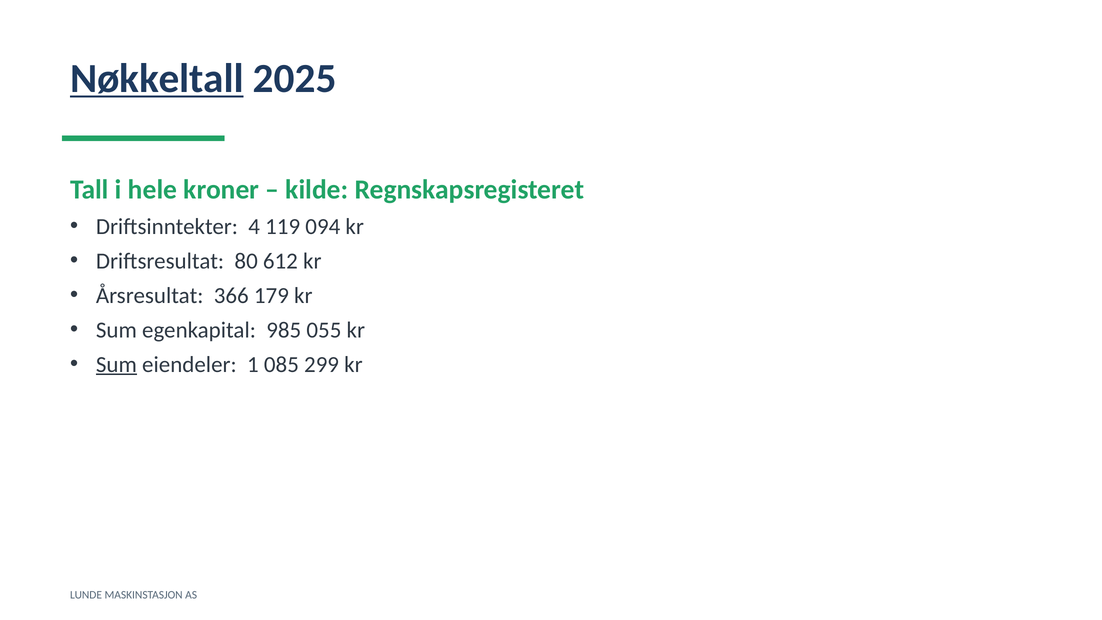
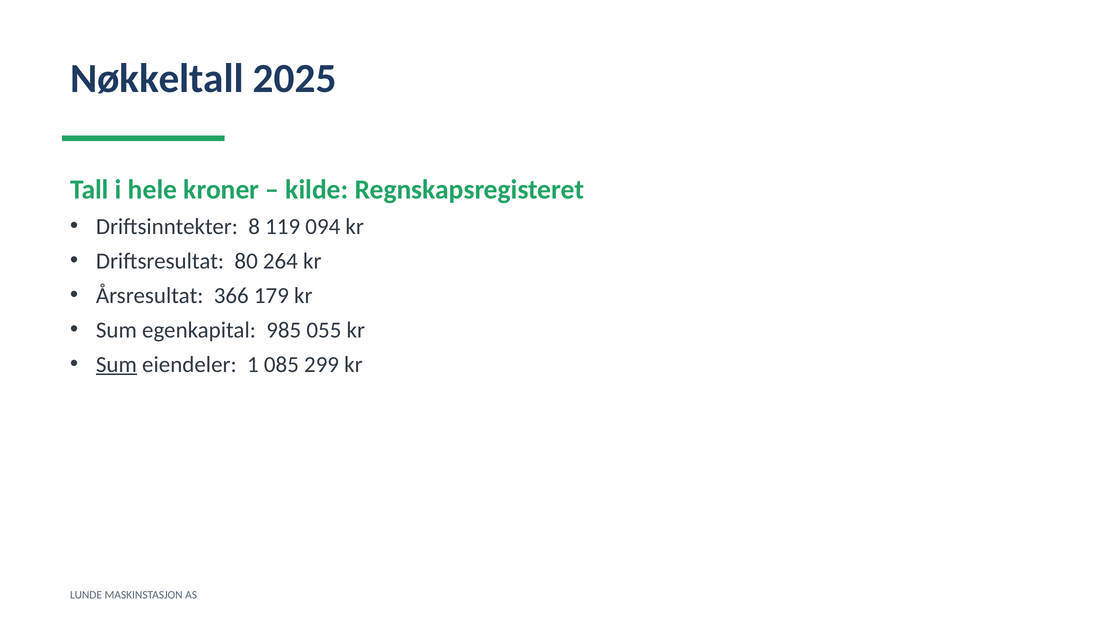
Nøkkeltall underline: present -> none
4: 4 -> 8
612: 612 -> 264
